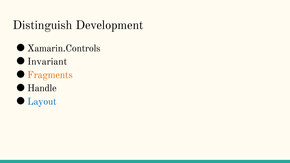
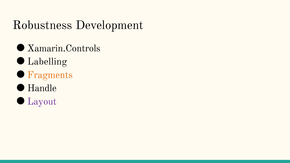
Distinguish: Distinguish -> Robustness
Invariant: Invariant -> Labelling
Layout colour: blue -> purple
